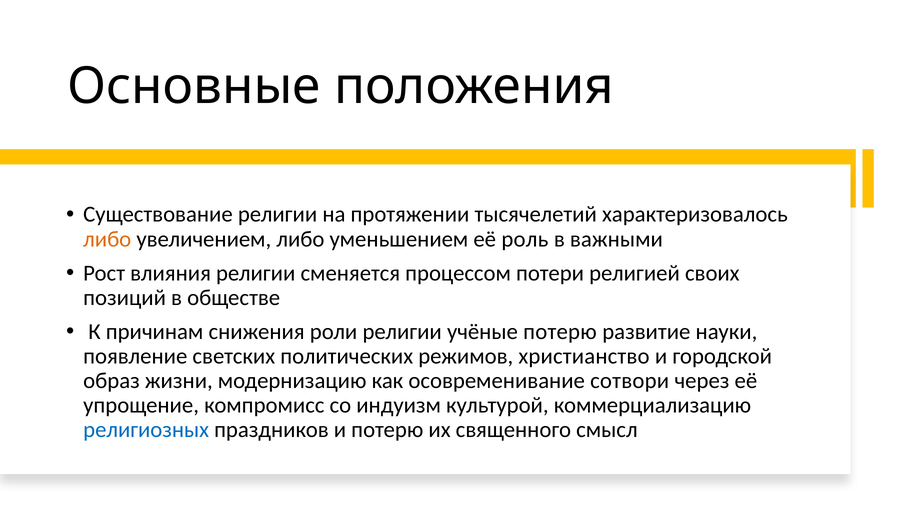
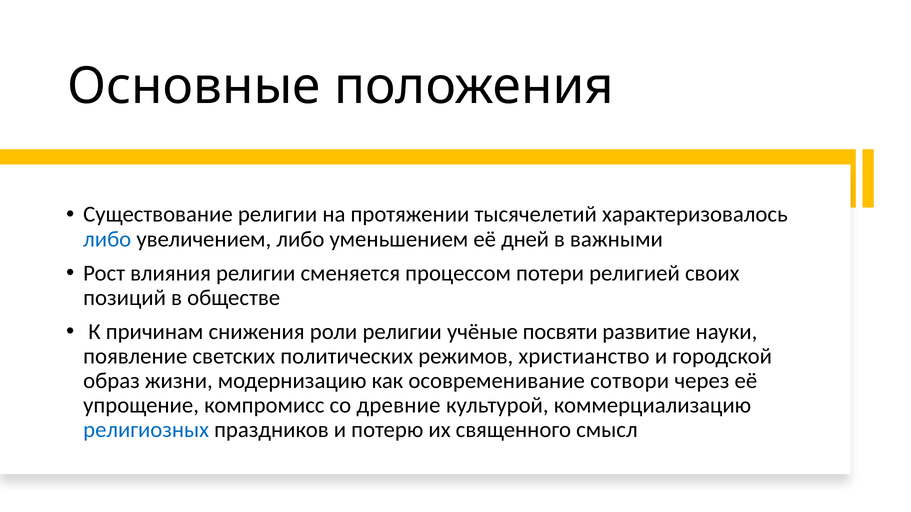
либо at (107, 239) colour: orange -> blue
роль: роль -> дней
учёные потерю: потерю -> посвяти
индуизм: индуизм -> древние
